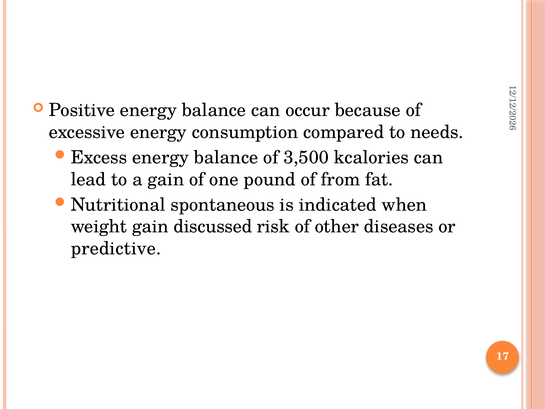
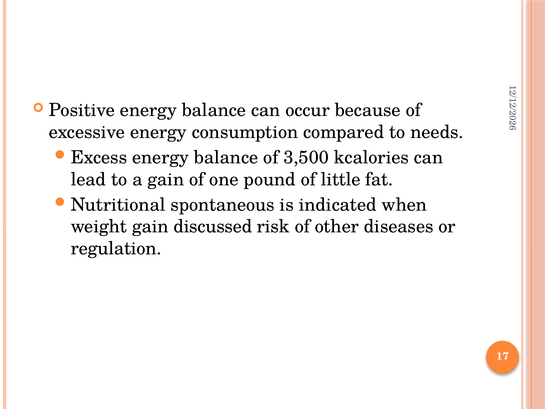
from: from -> little
predictive: predictive -> regulation
